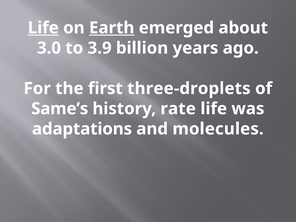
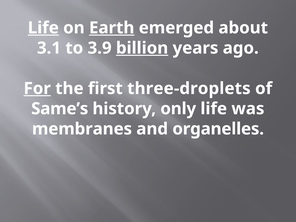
3.0: 3.0 -> 3.1
billion underline: none -> present
For underline: none -> present
rate: rate -> only
adaptations: adaptations -> membranes
molecules: molecules -> organelles
